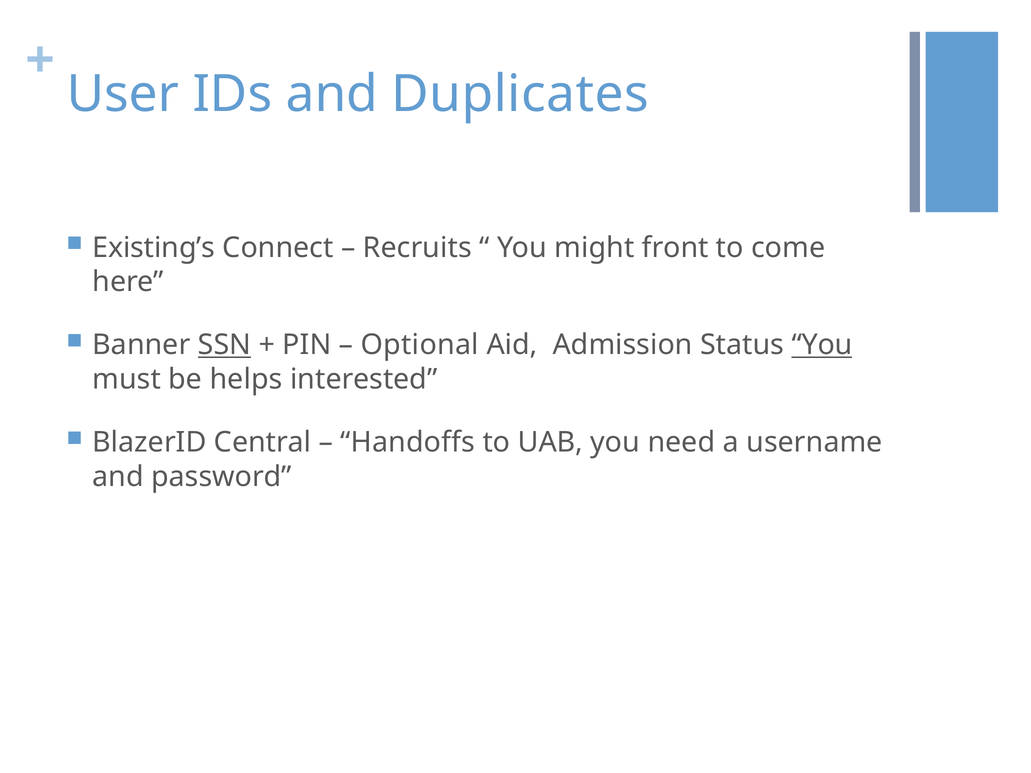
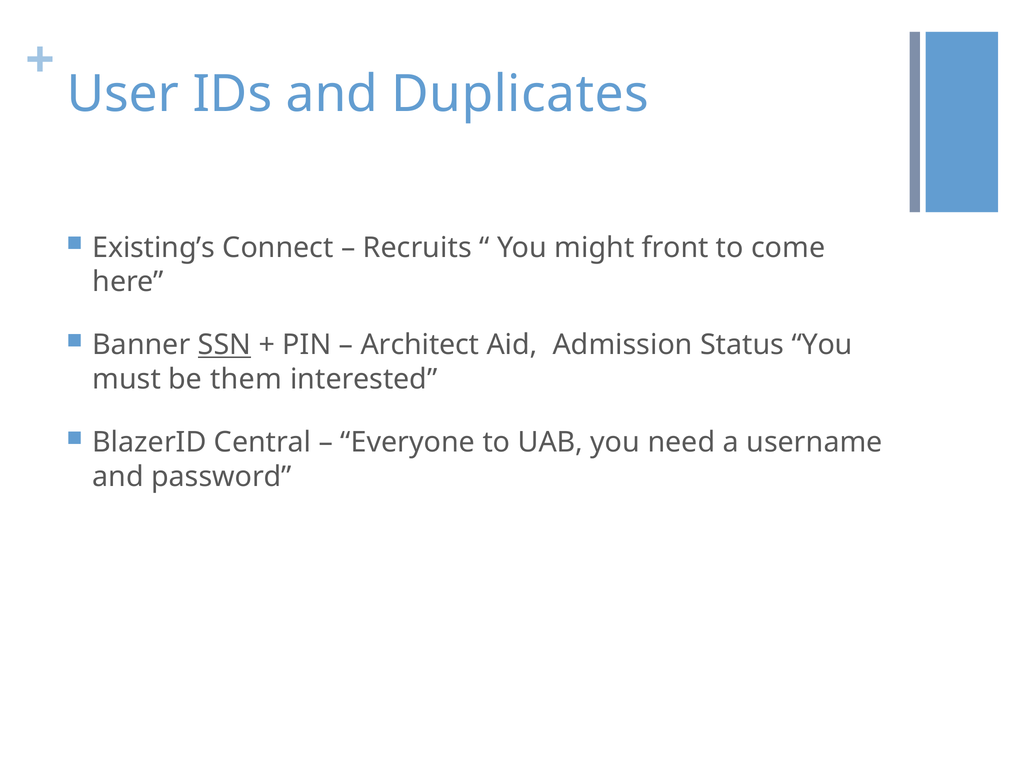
Optional: Optional -> Architect
You at (822, 345) underline: present -> none
helps: helps -> them
Handoffs: Handoffs -> Everyone
